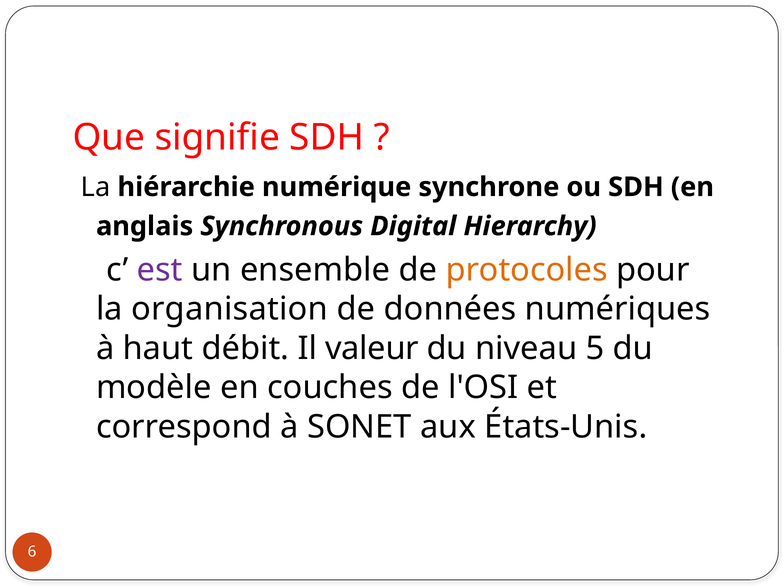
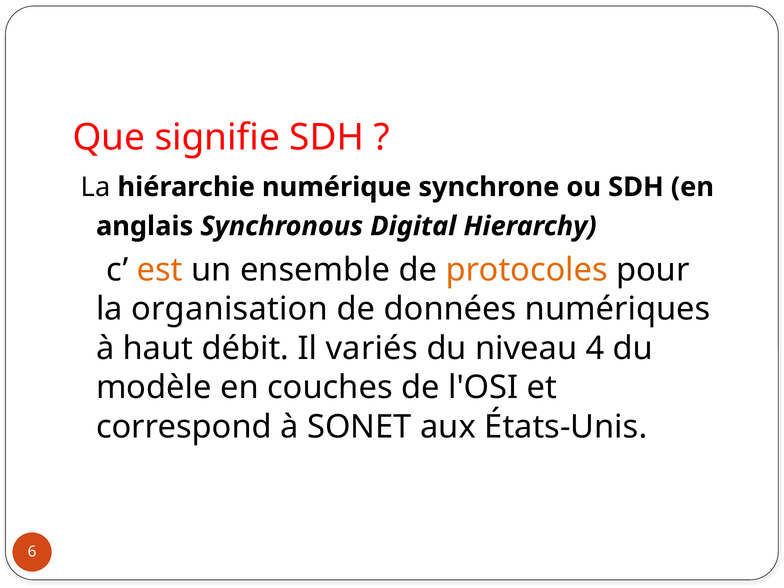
est colour: purple -> orange
valeur: valeur -> variés
5: 5 -> 4
